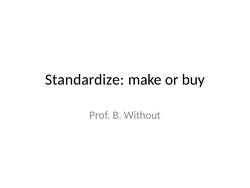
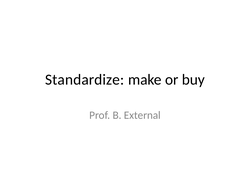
Without: Without -> External
